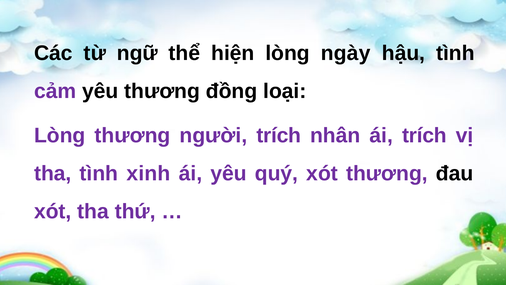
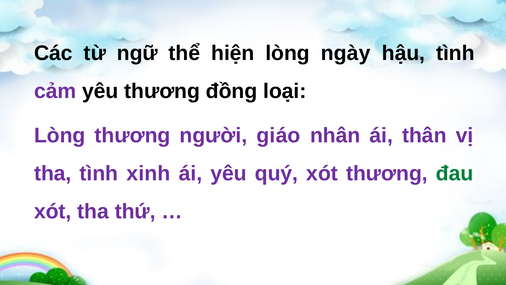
người trích: trích -> giáo
ái trích: trích -> thân
đau colour: black -> green
